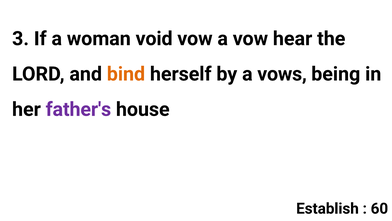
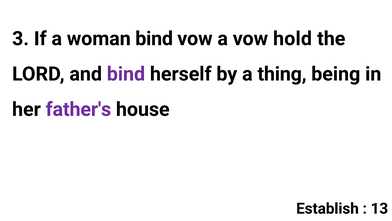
woman void: void -> bind
hear: hear -> hold
bind at (126, 74) colour: orange -> purple
vows: vows -> thing
60: 60 -> 13
